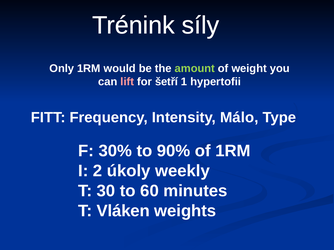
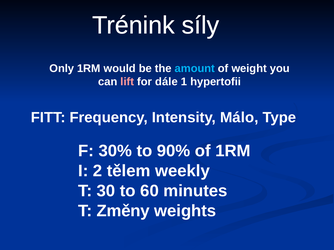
amount colour: light green -> light blue
šetří: šetří -> dále
úkoly: úkoly -> tělem
Vláken: Vláken -> Změny
